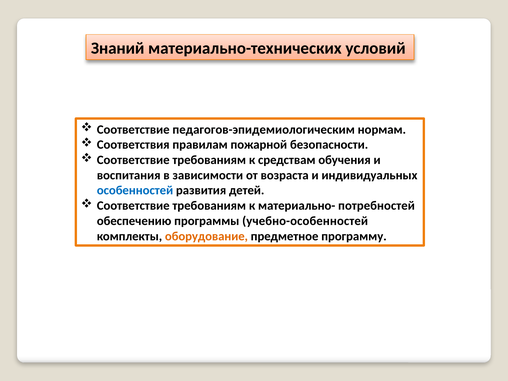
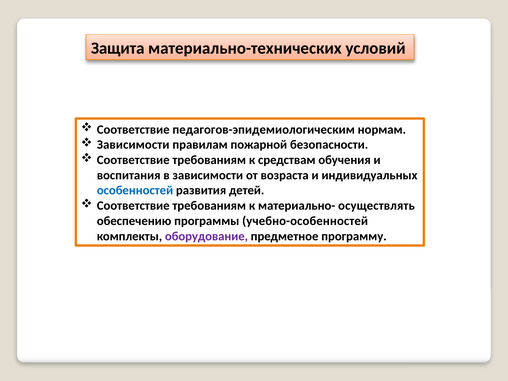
Знаний: Знаний -> Защита
Соответствия at (133, 145): Соответствия -> Зависимости
потребностей: потребностей -> осуществлять
оборудование colour: orange -> purple
